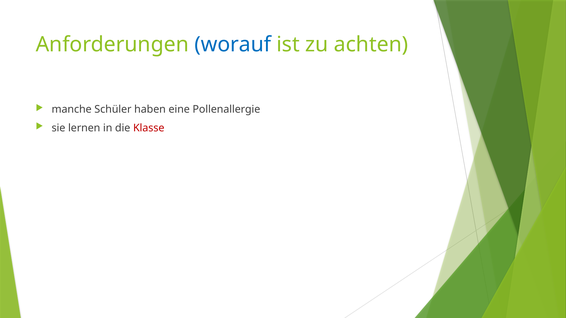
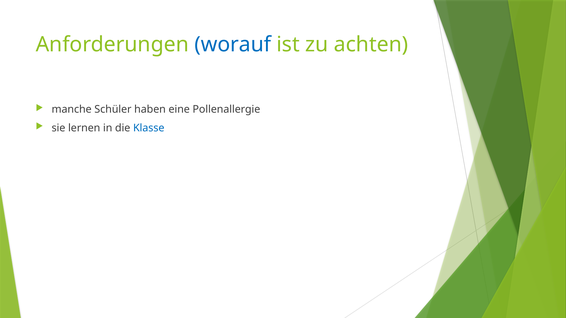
Klasse colour: red -> blue
